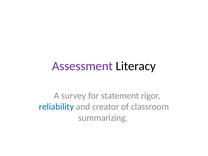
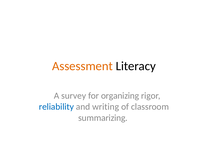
Assessment colour: purple -> orange
statement: statement -> organizing
creator: creator -> writing
